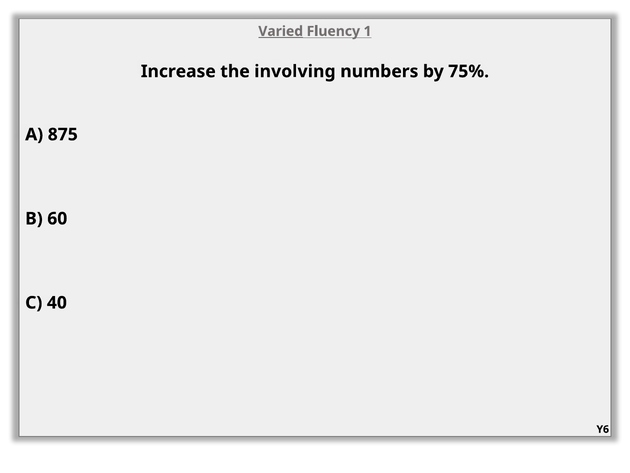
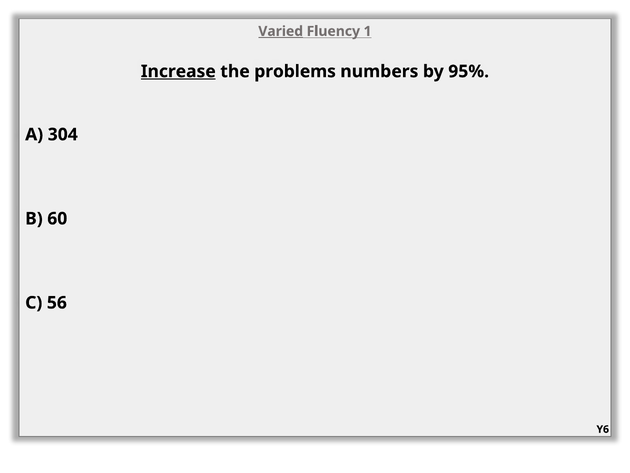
Increase underline: none -> present
involving: involving -> problems
75%: 75% -> 95%
875: 875 -> 304
40: 40 -> 56
